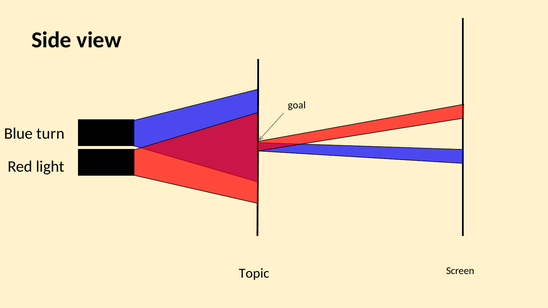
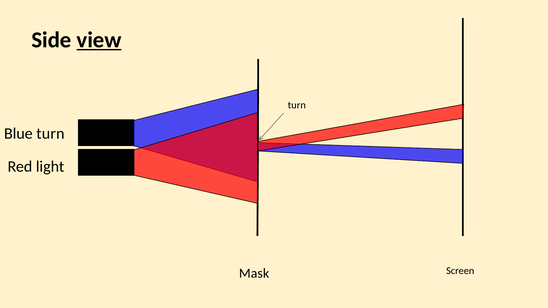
view underline: none -> present
goal at (297, 105): goal -> turn
Topic: Topic -> Mask
